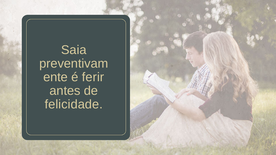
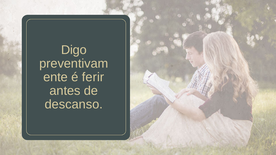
Saia: Saia -> Digo
felicidade: felicidade -> descanso
